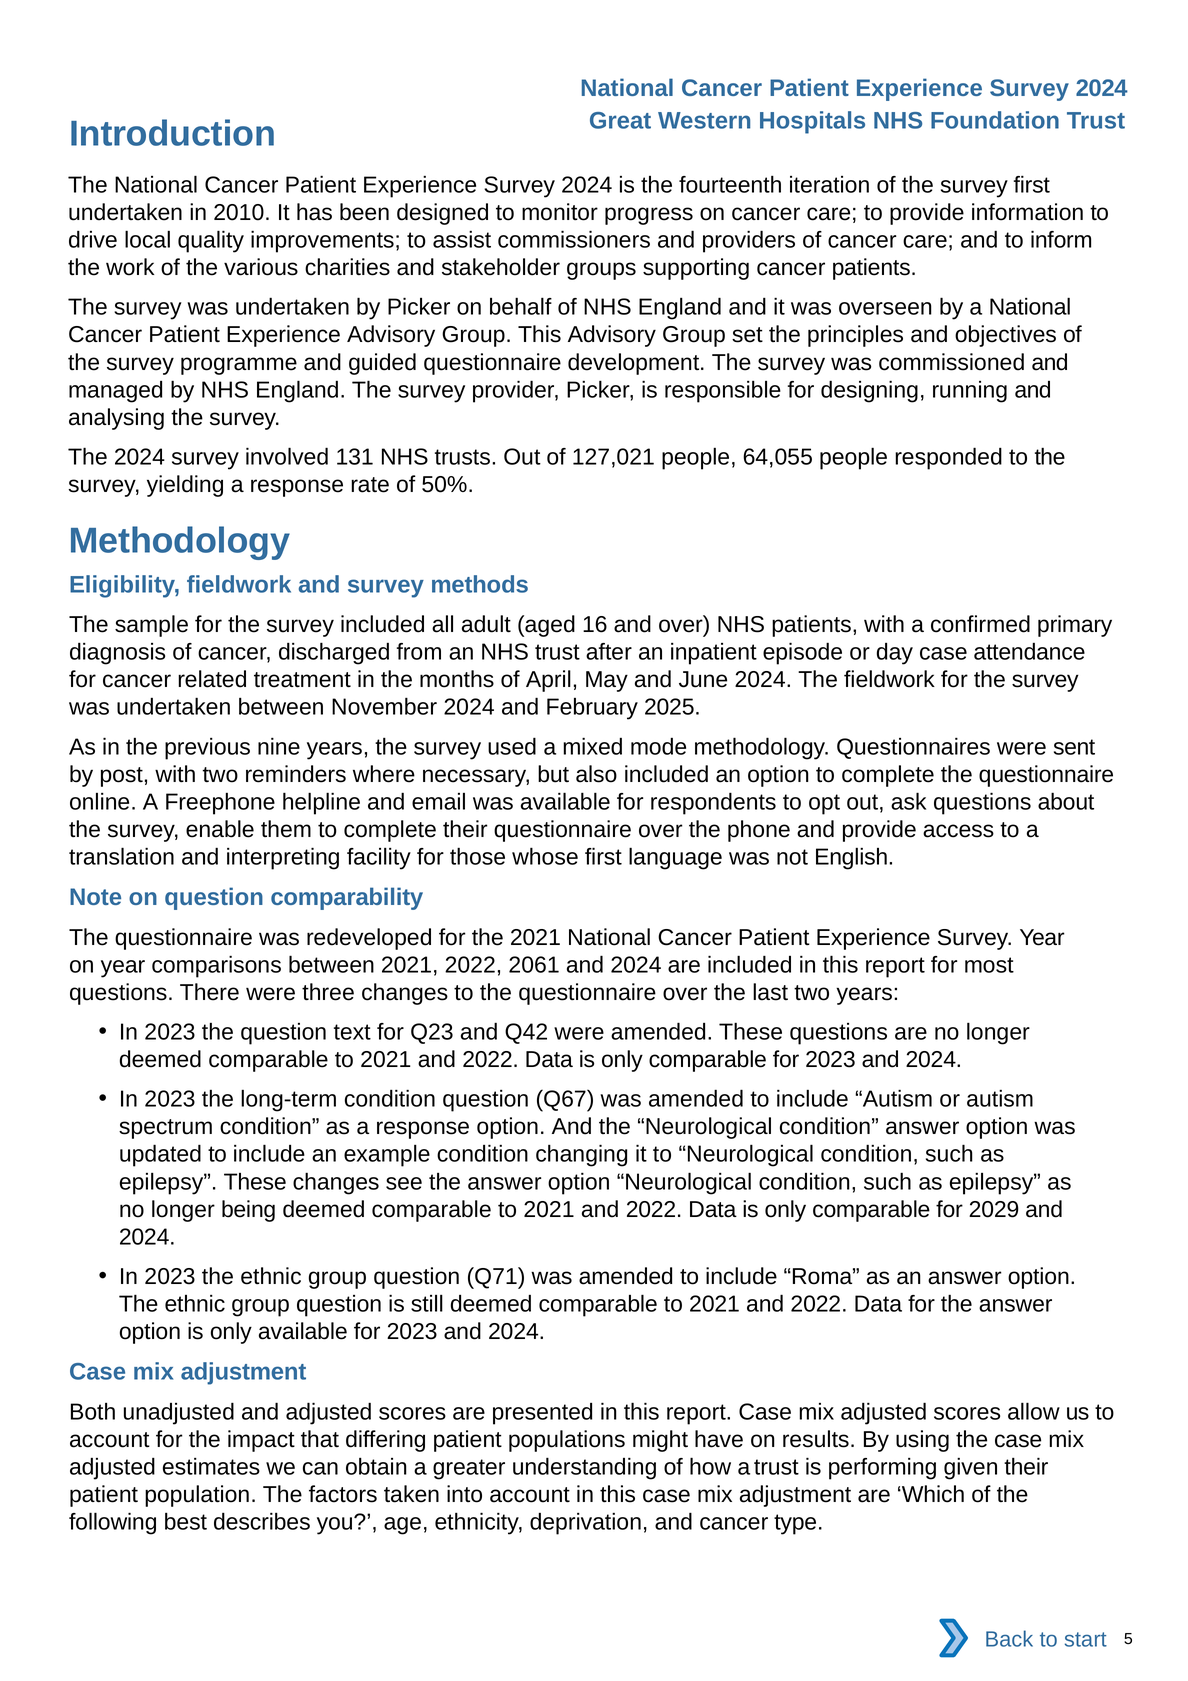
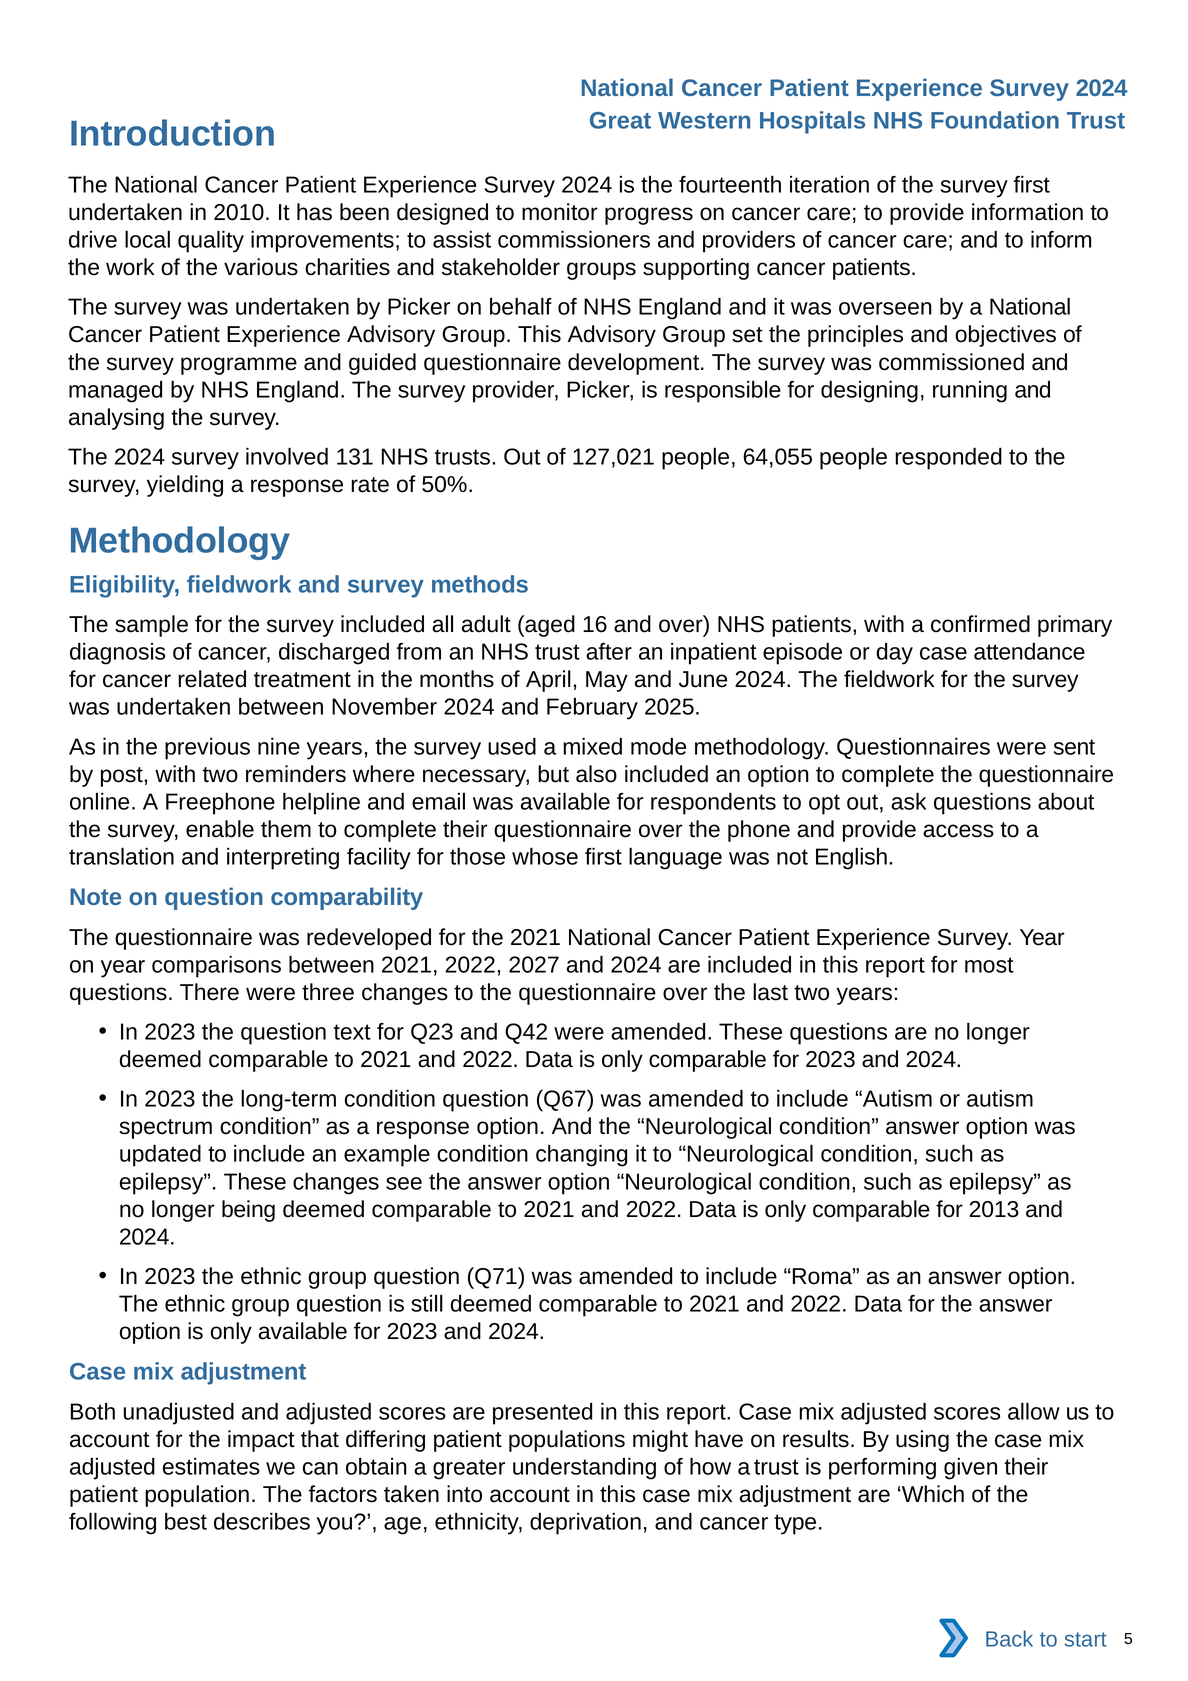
2061: 2061 -> 2027
2029: 2029 -> 2013
